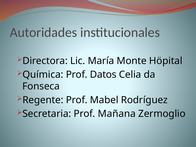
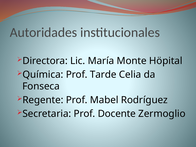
Datos: Datos -> Tarde
Mañana: Mañana -> Docente
